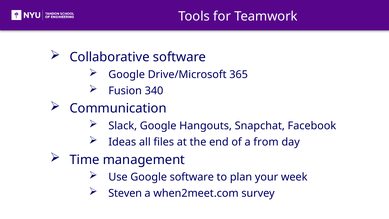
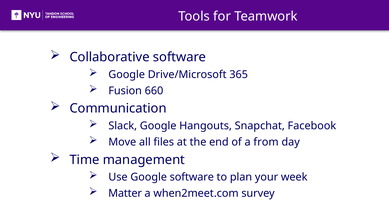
340: 340 -> 660
Ideas: Ideas -> Move
Steven: Steven -> Matter
